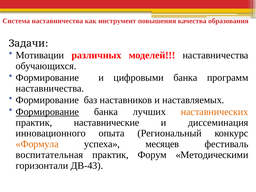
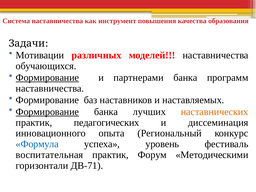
Формирование at (47, 78) underline: none -> present
цифровыми: цифровыми -> партнерами
наставнические: наставнические -> педагогических
Формула colour: orange -> blue
месяцев: месяцев -> уровень
ДВ-43: ДВ-43 -> ДВ-71
